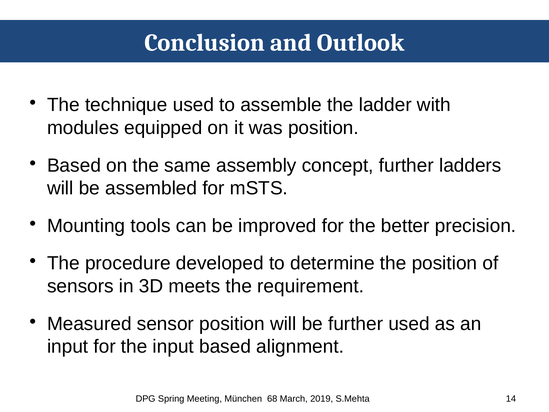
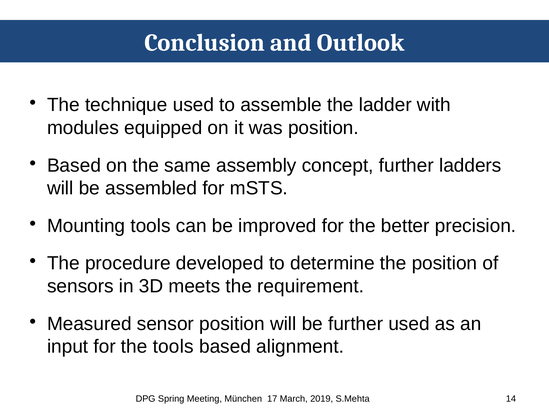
the input: input -> tools
68: 68 -> 17
